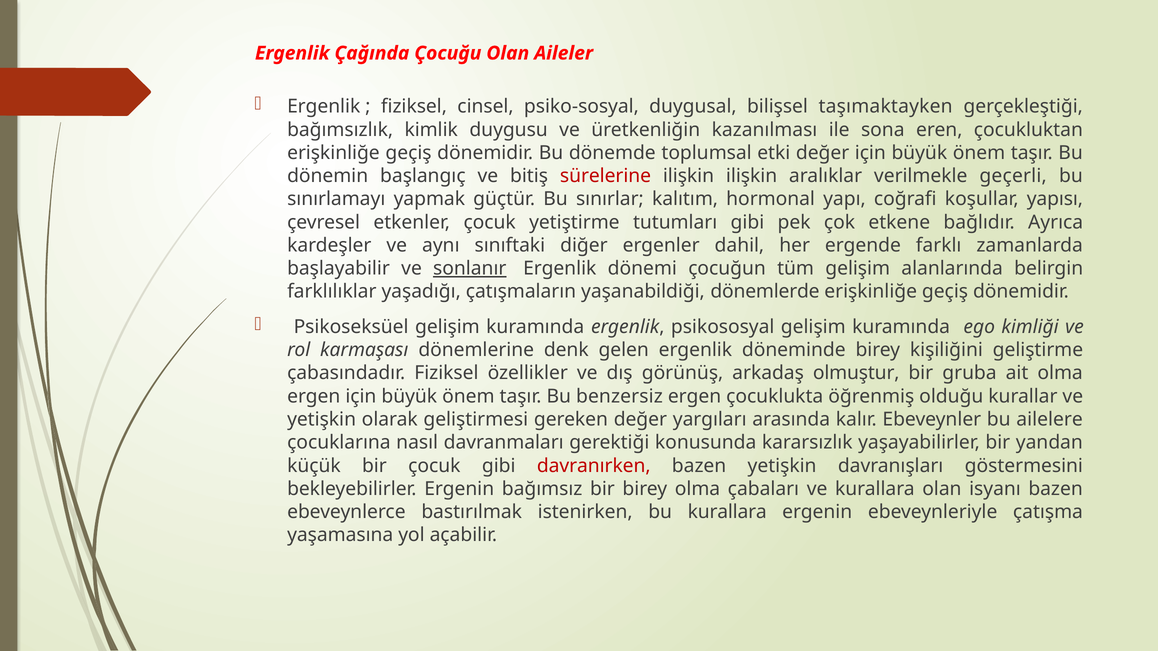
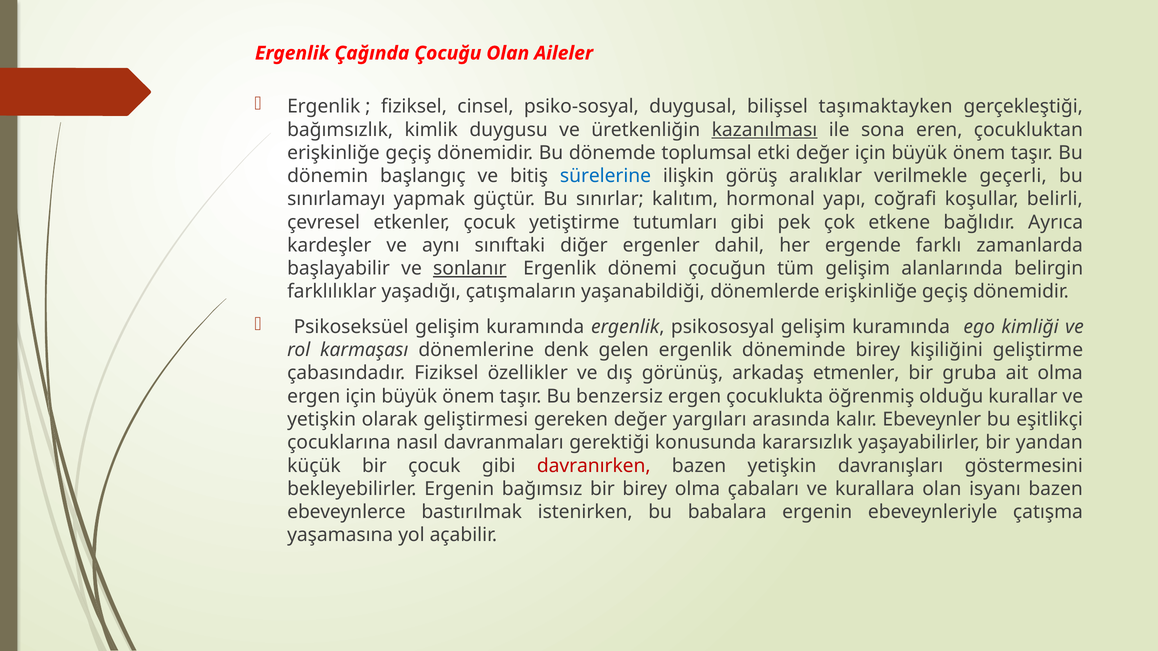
kazanılması underline: none -> present
sürelerine colour: red -> blue
ilişkin ilişkin: ilişkin -> görüş
yapısı: yapısı -> belirli
olmuştur: olmuştur -> etmenler
ailelere: ailelere -> eşitlikçi
bu kurallara: kurallara -> babalara
